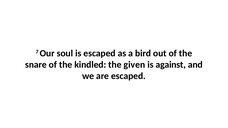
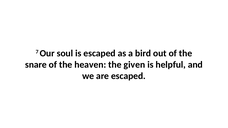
kindled: kindled -> heaven
against: against -> helpful
